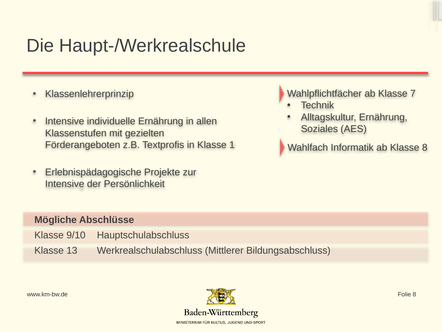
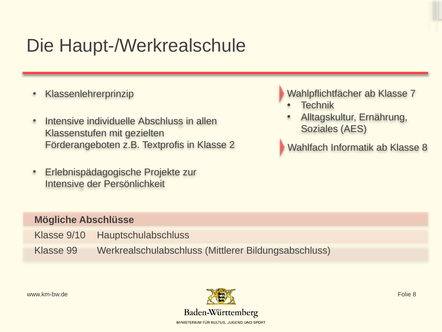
individuelle Ernährung: Ernährung -> Abschluss
1: 1 -> 2
13: 13 -> 99
